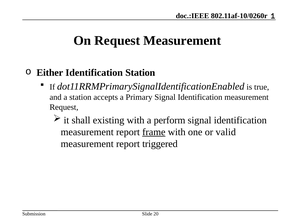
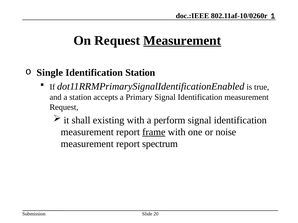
Measurement at (182, 41) underline: none -> present
Either: Either -> Single
valid: valid -> noise
triggered: triggered -> spectrum
